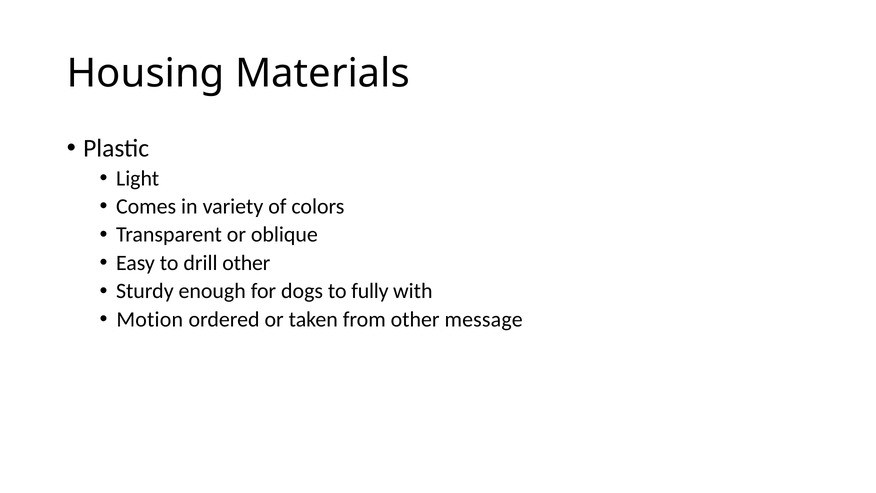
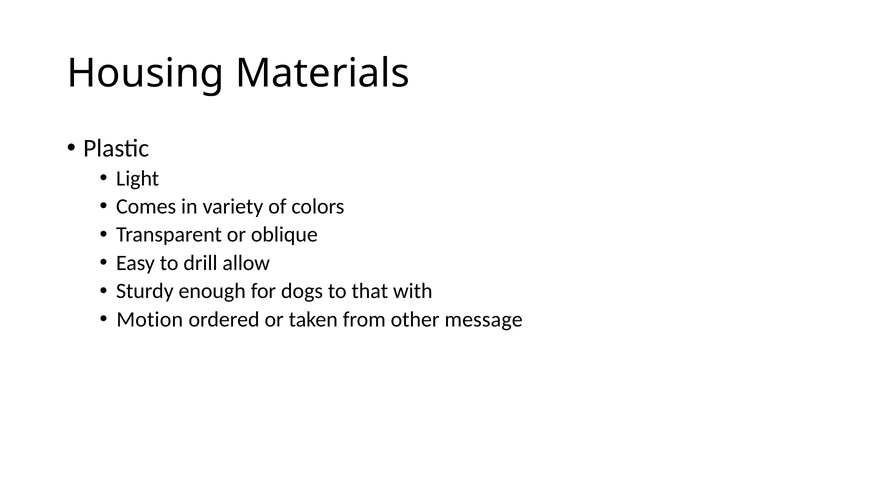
drill other: other -> allow
fully: fully -> that
